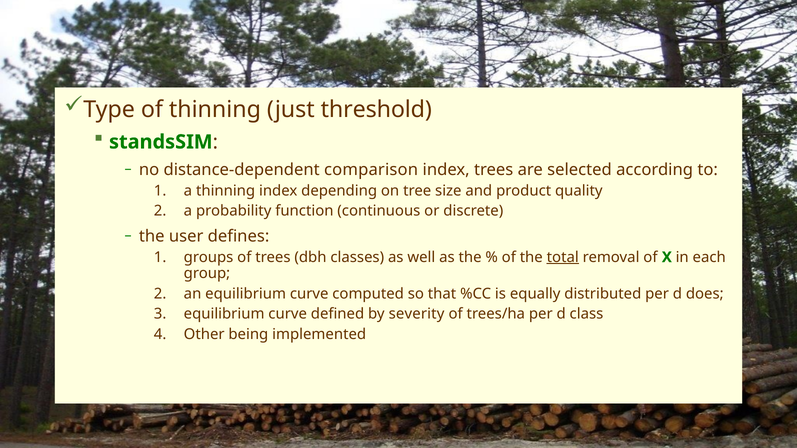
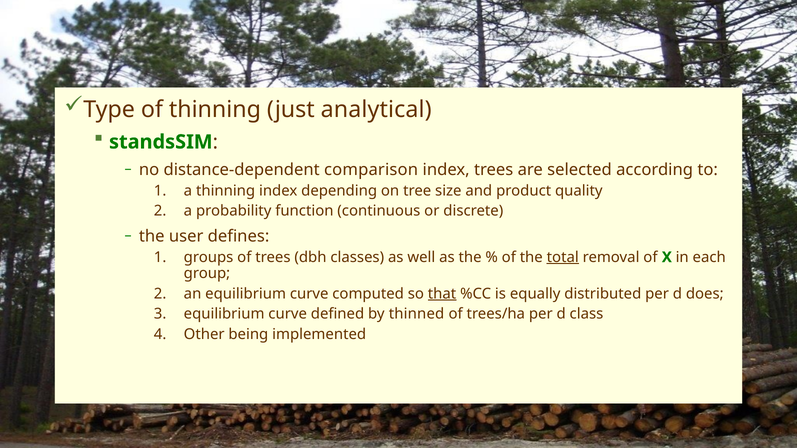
threshold: threshold -> analytical
that underline: none -> present
severity: severity -> thinned
